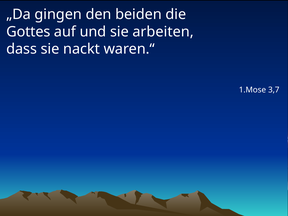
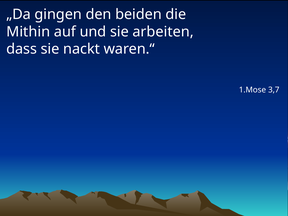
Gottes: Gottes -> Mithin
